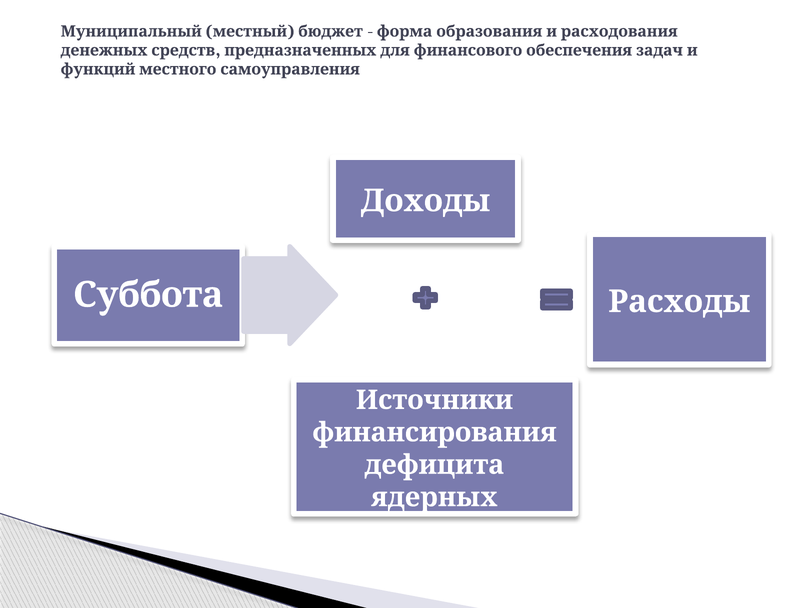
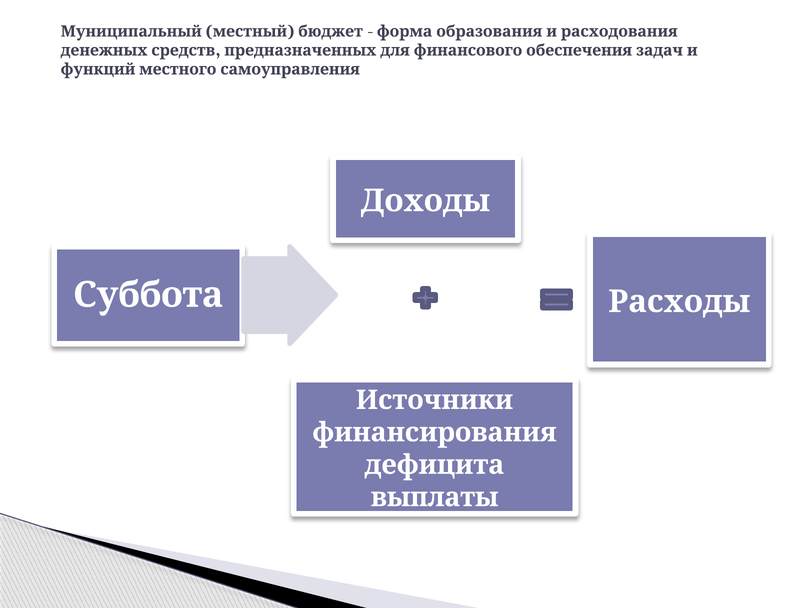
ядерных: ядерных -> выплаты
